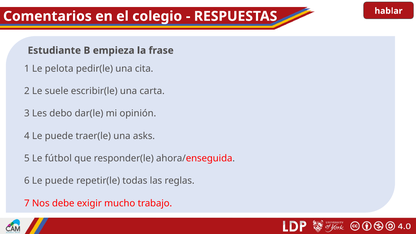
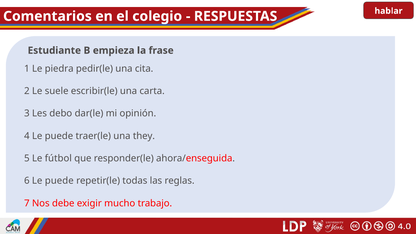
pelota: pelota -> piedra
asks: asks -> they
